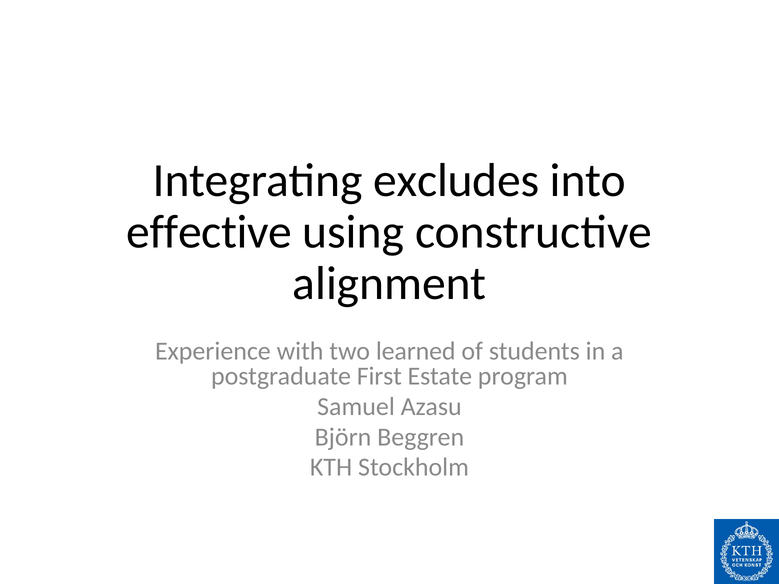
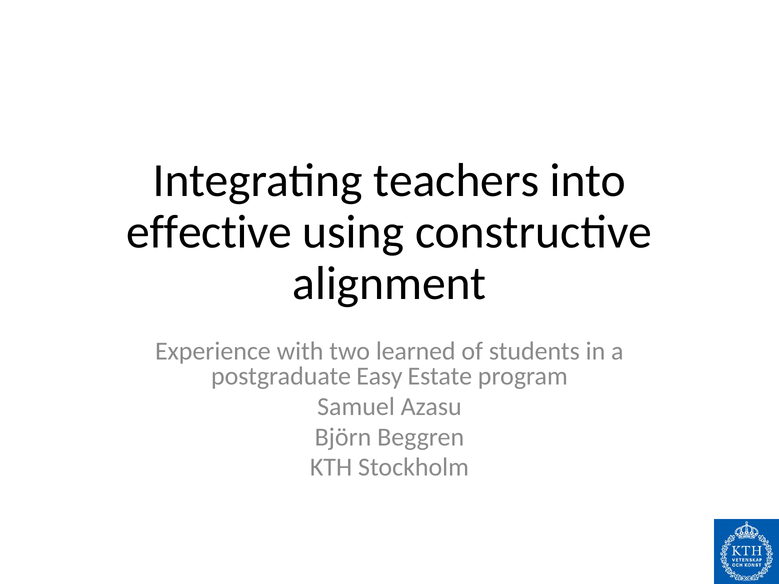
excludes: excludes -> teachers
First: First -> Easy
